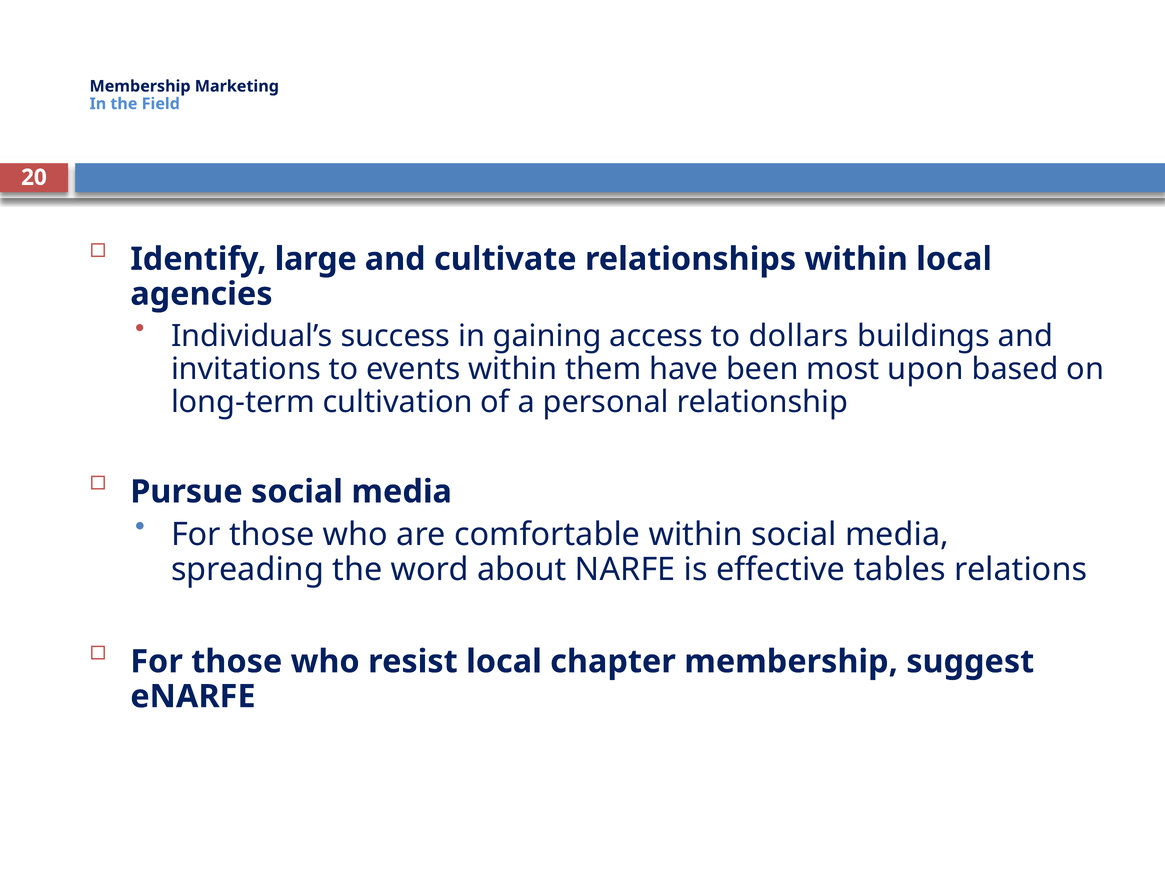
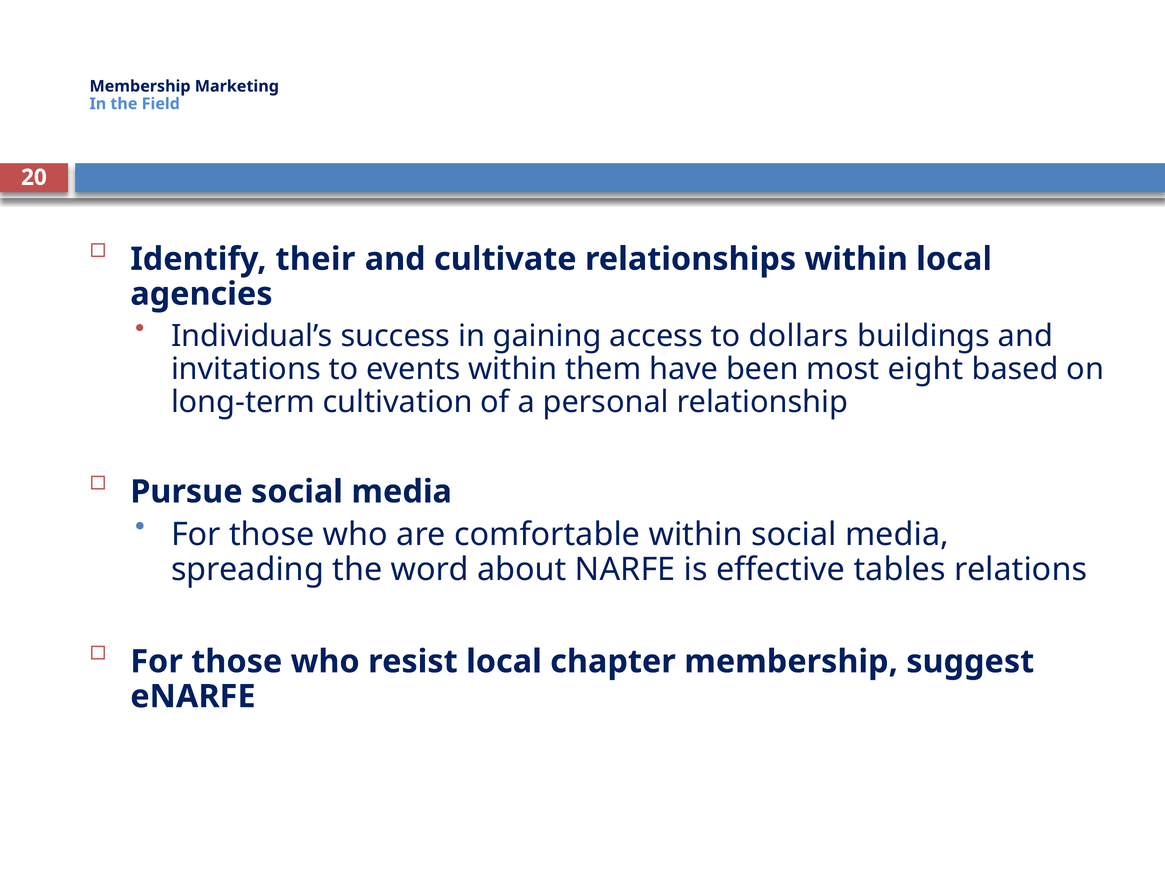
large: large -> their
upon: upon -> eight
